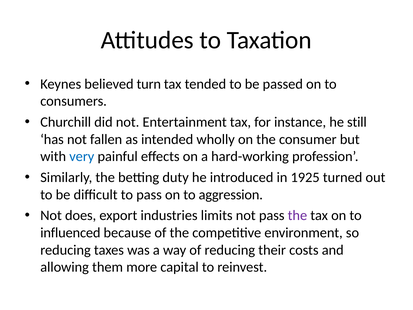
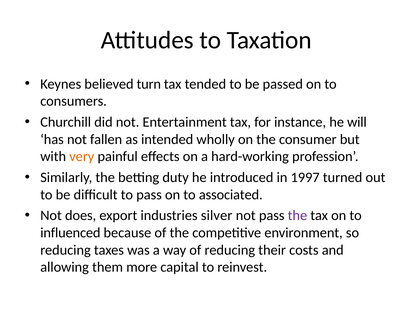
still: still -> will
very colour: blue -> orange
1925: 1925 -> 1997
aggression: aggression -> associated
limits: limits -> silver
